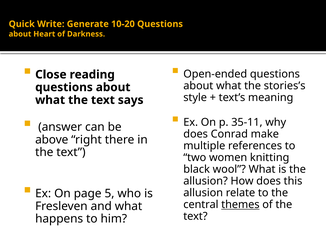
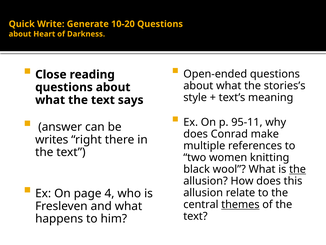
35-11: 35-11 -> 95-11
above: above -> writes
the at (298, 169) underline: none -> present
5: 5 -> 4
